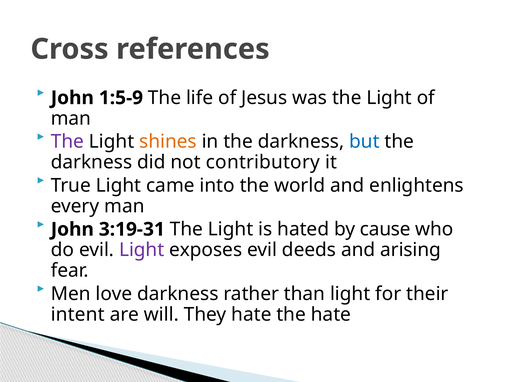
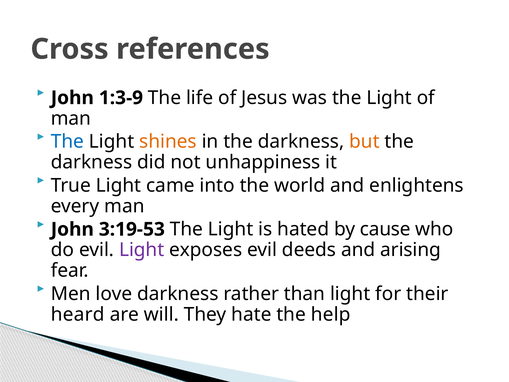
1:5-9: 1:5-9 -> 1:3-9
The at (67, 142) colour: purple -> blue
but colour: blue -> orange
contributory: contributory -> unhappiness
3:19-31: 3:19-31 -> 3:19-53
intent: intent -> heard
the hate: hate -> help
